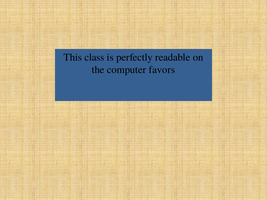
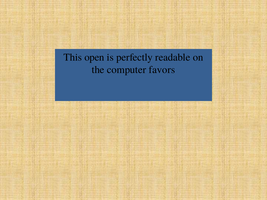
class: class -> open
